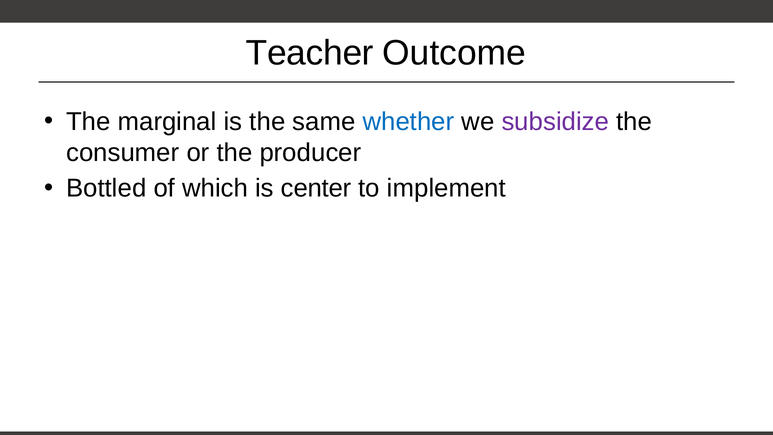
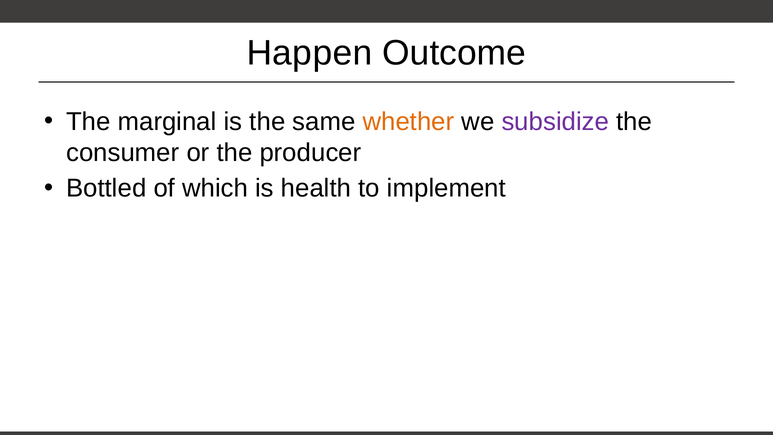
Teacher: Teacher -> Happen
whether colour: blue -> orange
center: center -> health
